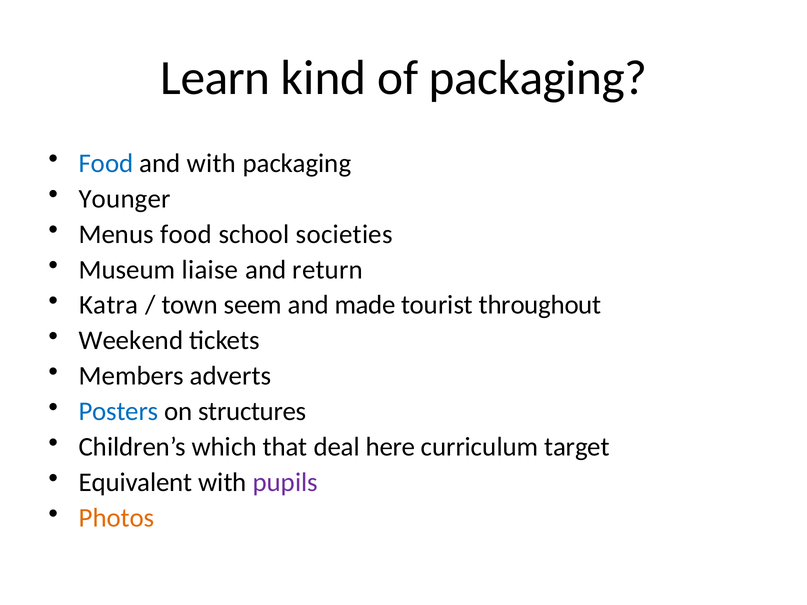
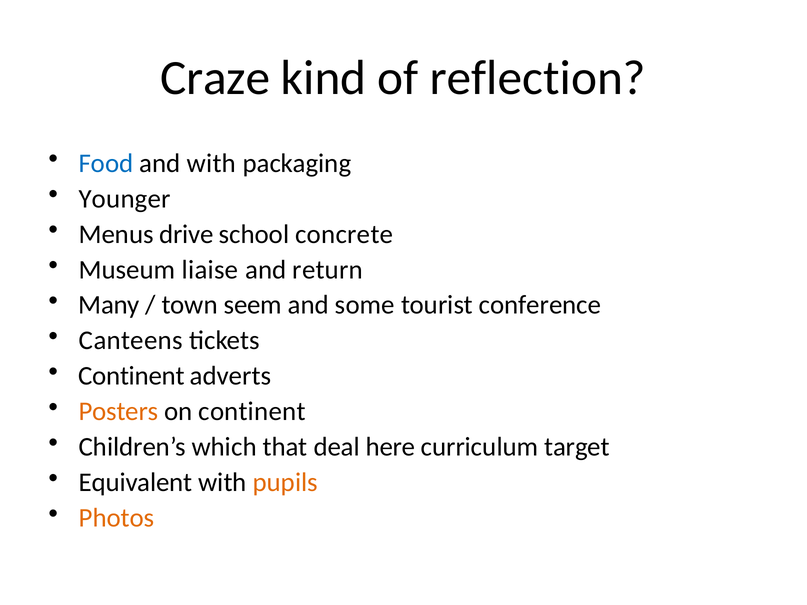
Learn: Learn -> Craze
of packaging: packaging -> reflection
Menus food: food -> drive
societies: societies -> concrete
Katra: Katra -> Many
made: made -> some
throughout: throughout -> conference
Weekend: Weekend -> Canteens
Members at (131, 376): Members -> Continent
Posters colour: blue -> orange
on structures: structures -> continent
pupils colour: purple -> orange
